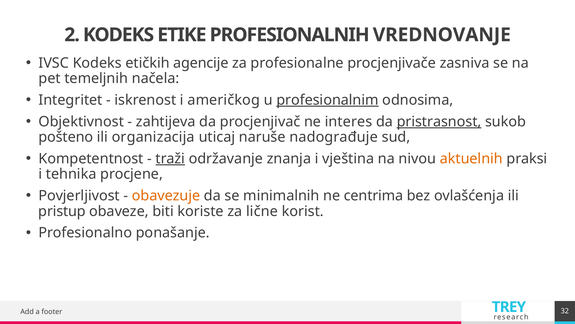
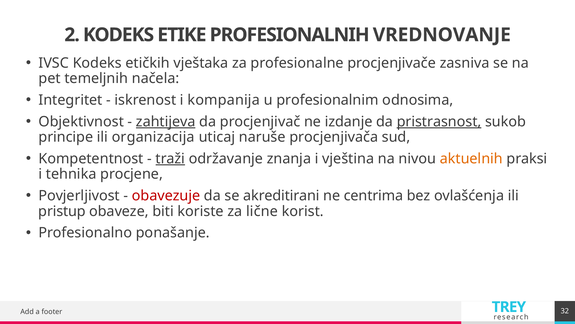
agencije: agencije -> vještaka
američkog: američkog -> kompanija
profesionalnim underline: present -> none
zahtijeva underline: none -> present
interes: interes -> izdanje
pošteno: pošteno -> principe
nadograđuje: nadograđuje -> procjenjivača
obavezuje colour: orange -> red
minimalnih: minimalnih -> akreditirani
